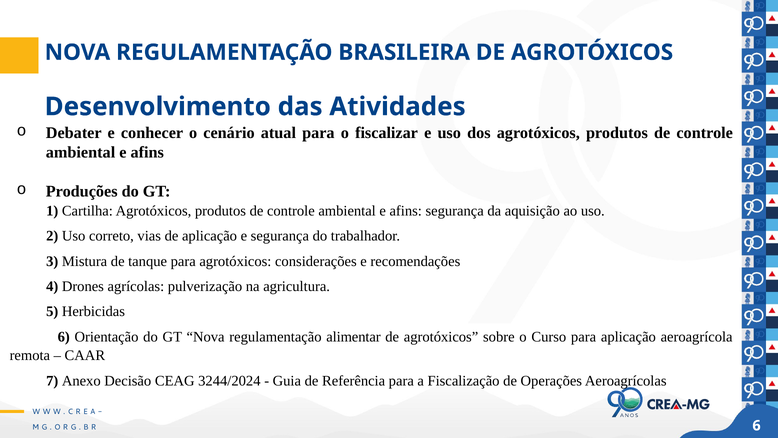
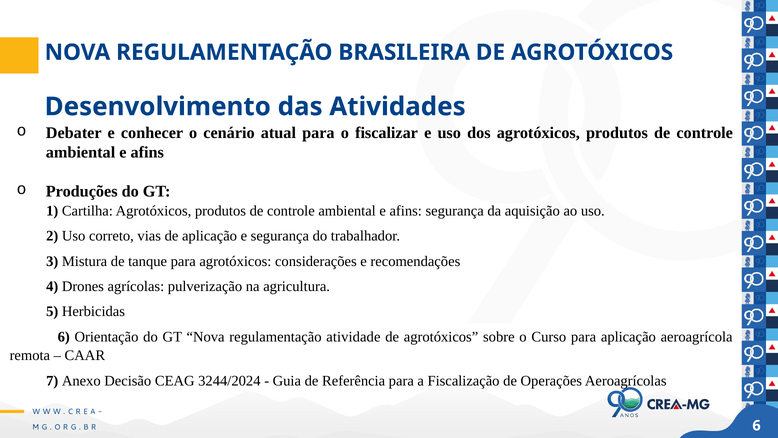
alimentar: alimentar -> atividade
